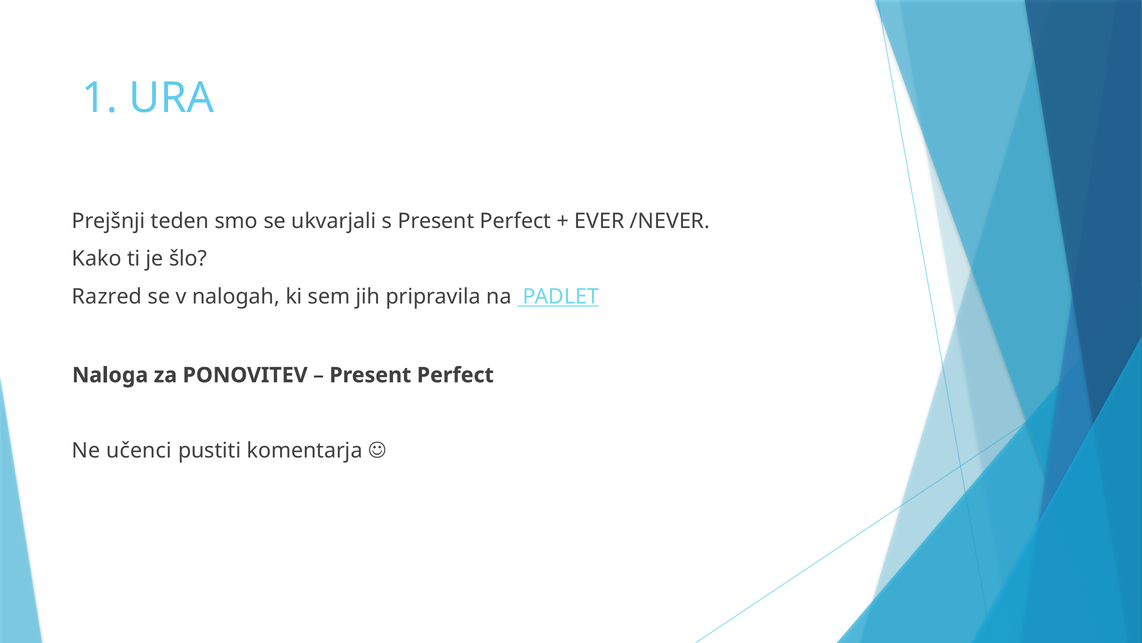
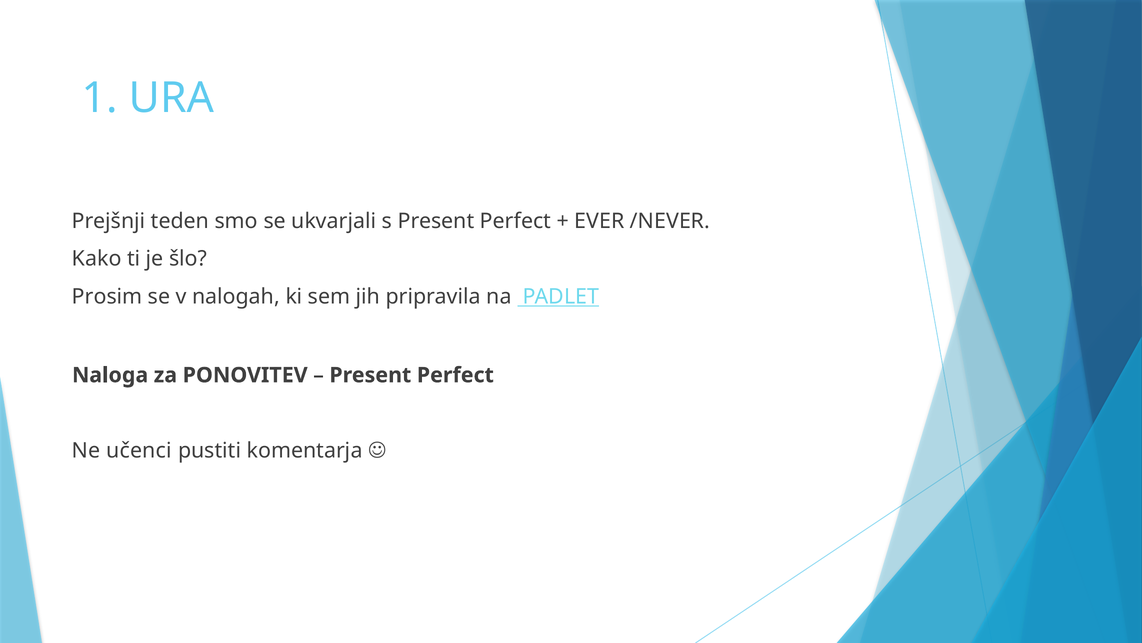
Razred: Razred -> Prosim
